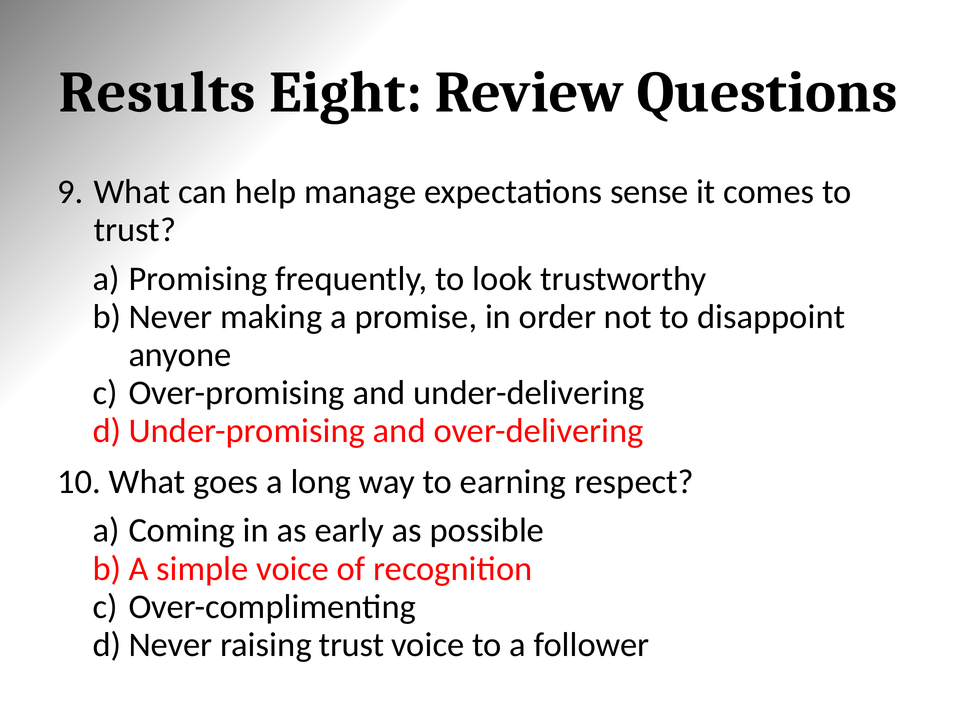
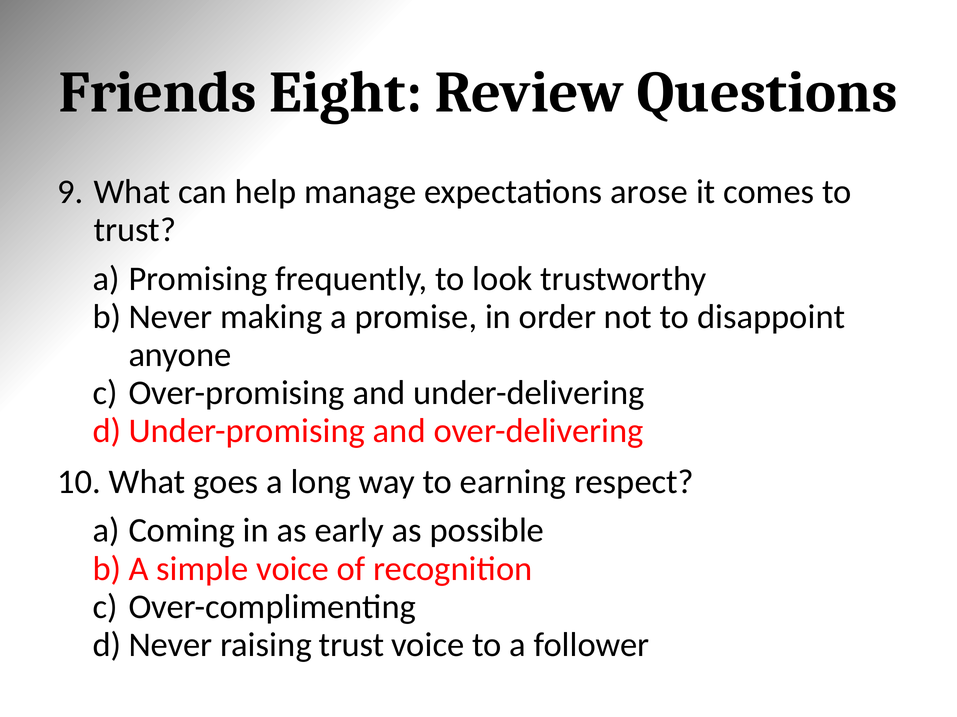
Results: Results -> Friends
sense: sense -> arose
